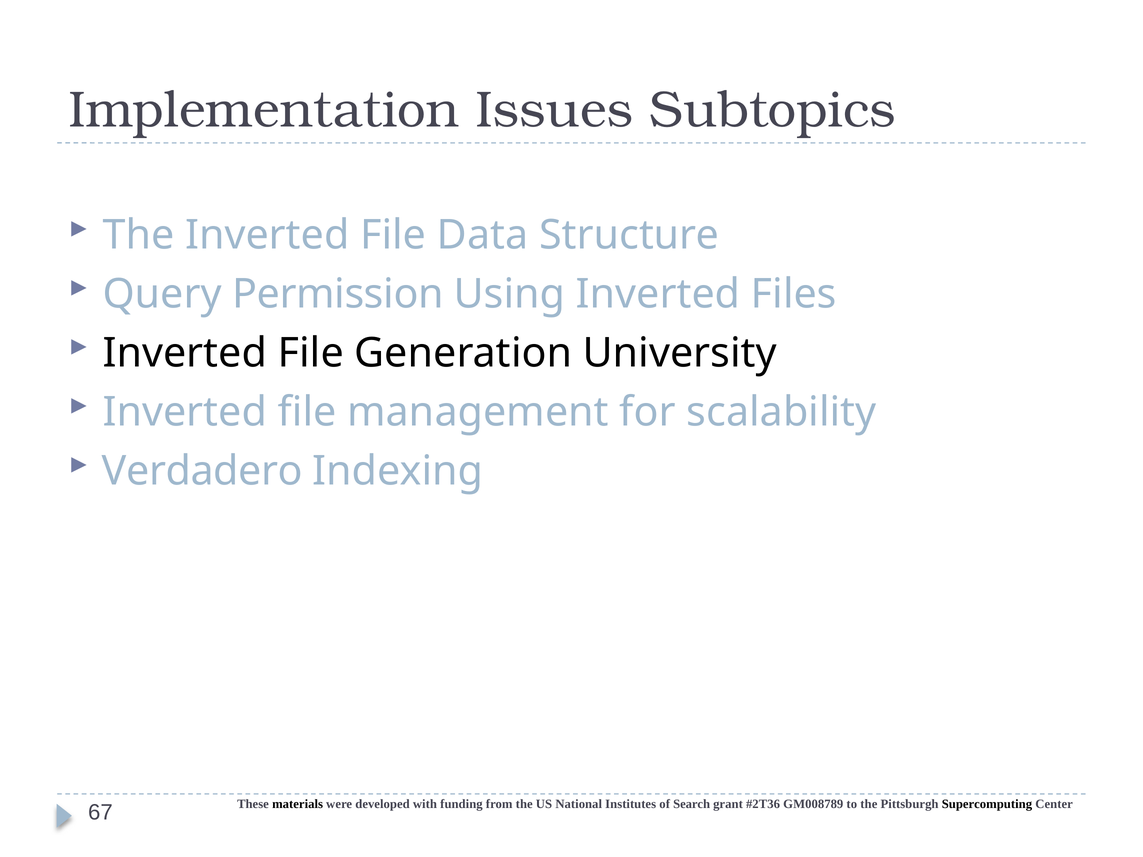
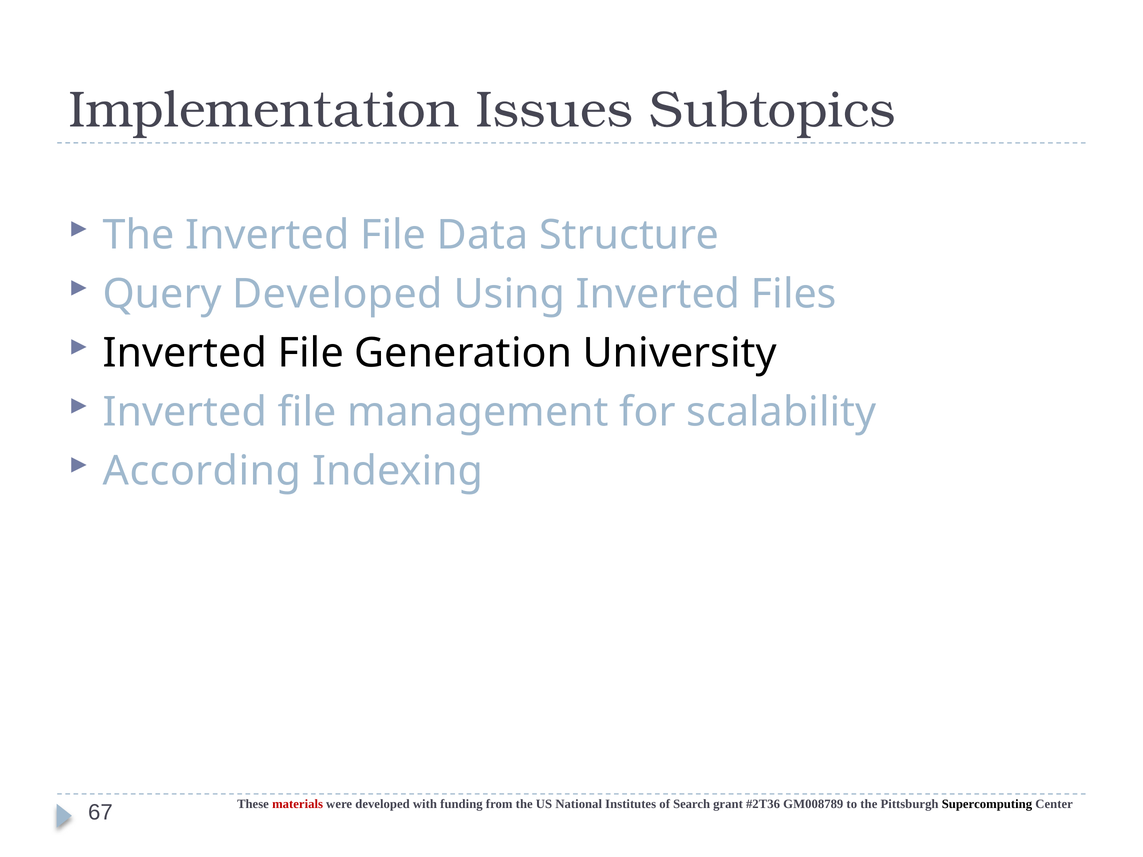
Query Permission: Permission -> Developed
Verdadero: Verdadero -> According
materials colour: black -> red
